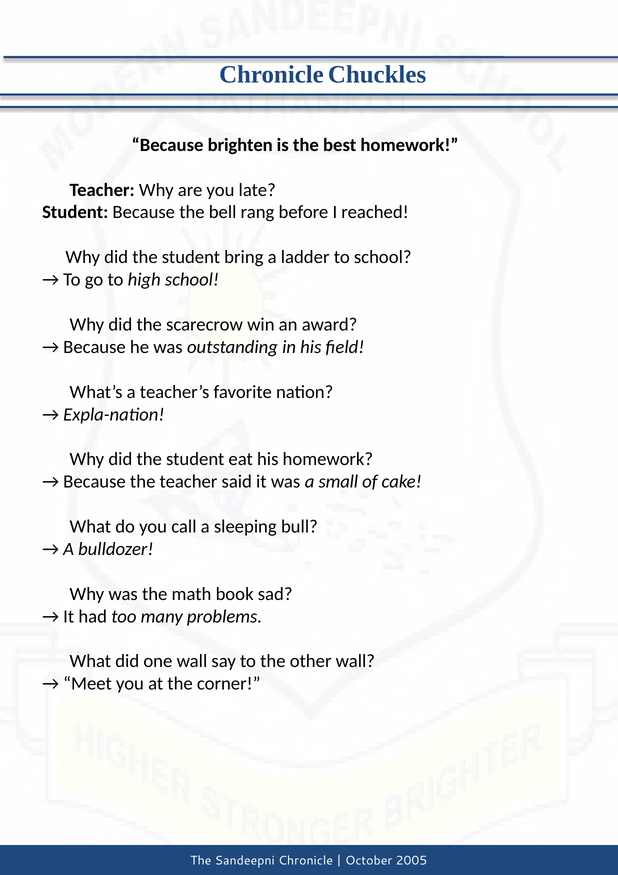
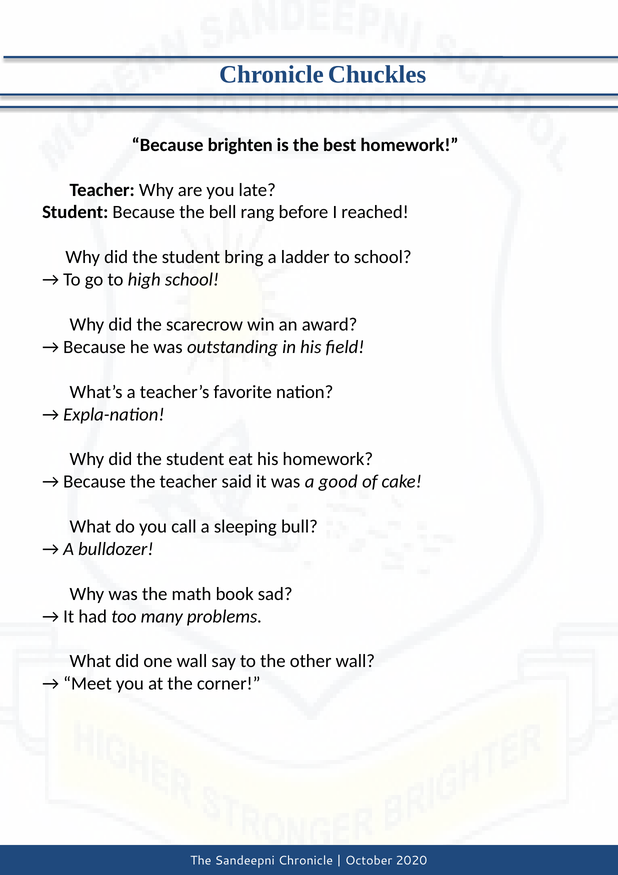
small: small -> good
2005: 2005 -> 2020
